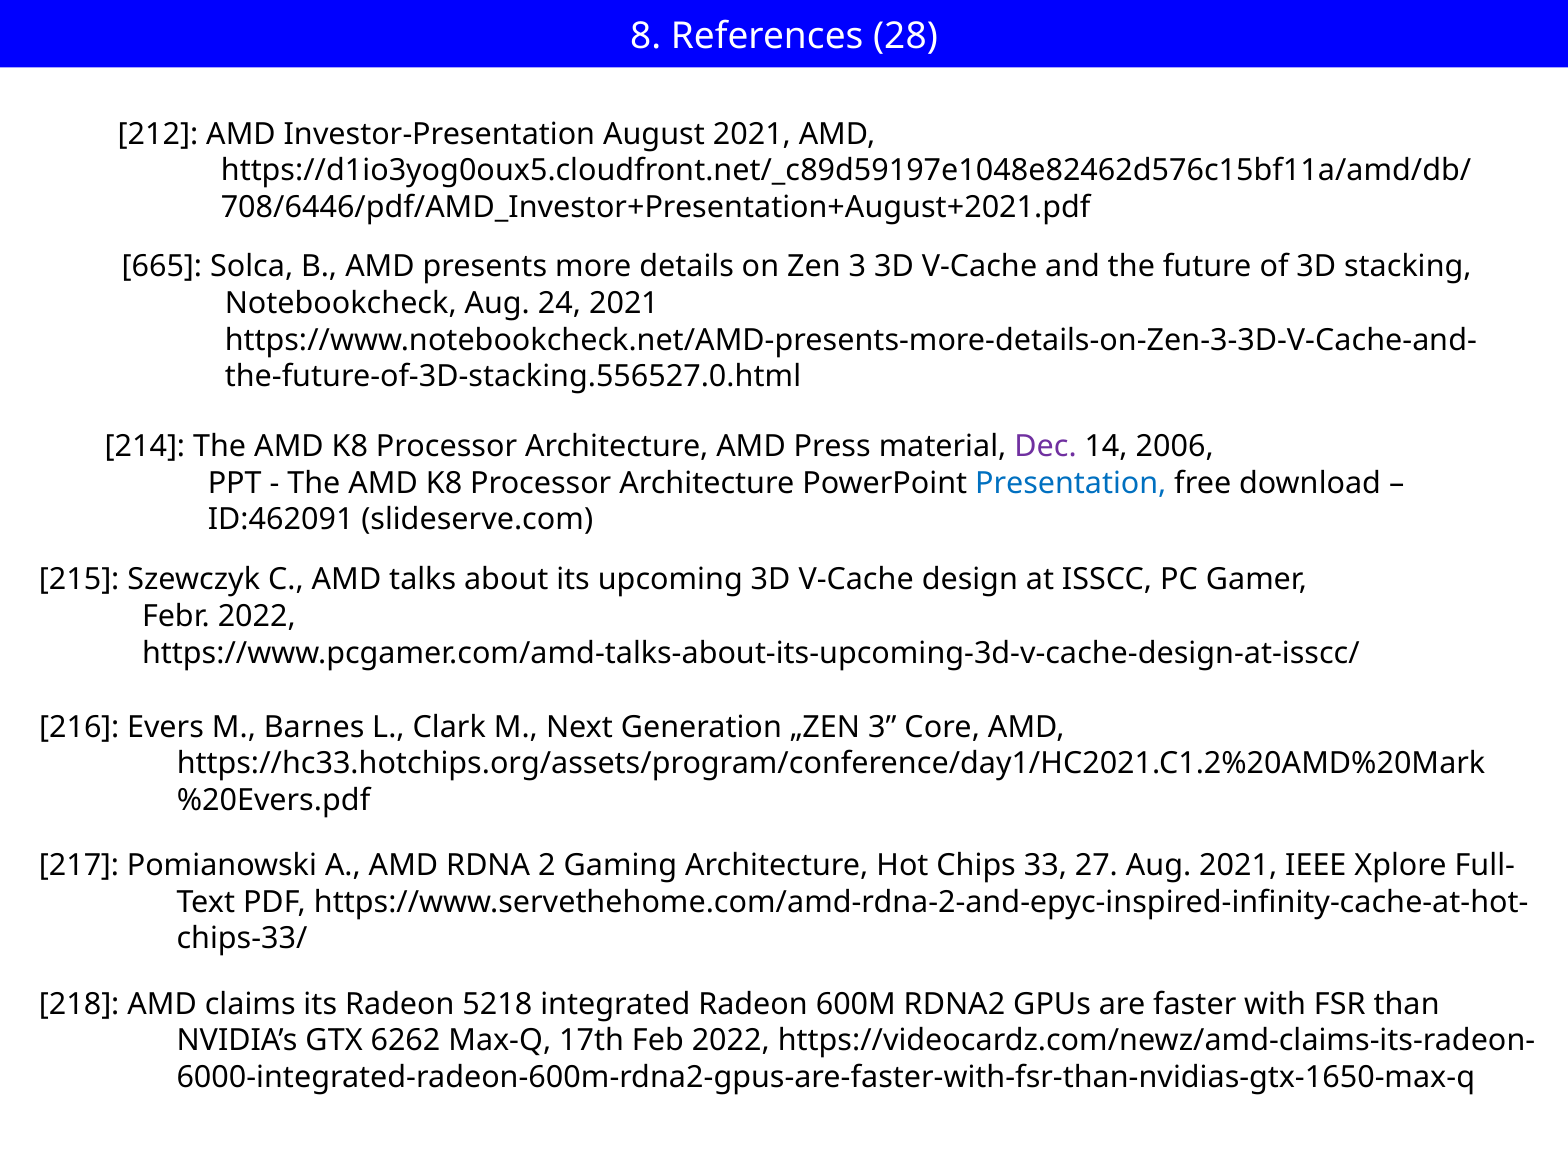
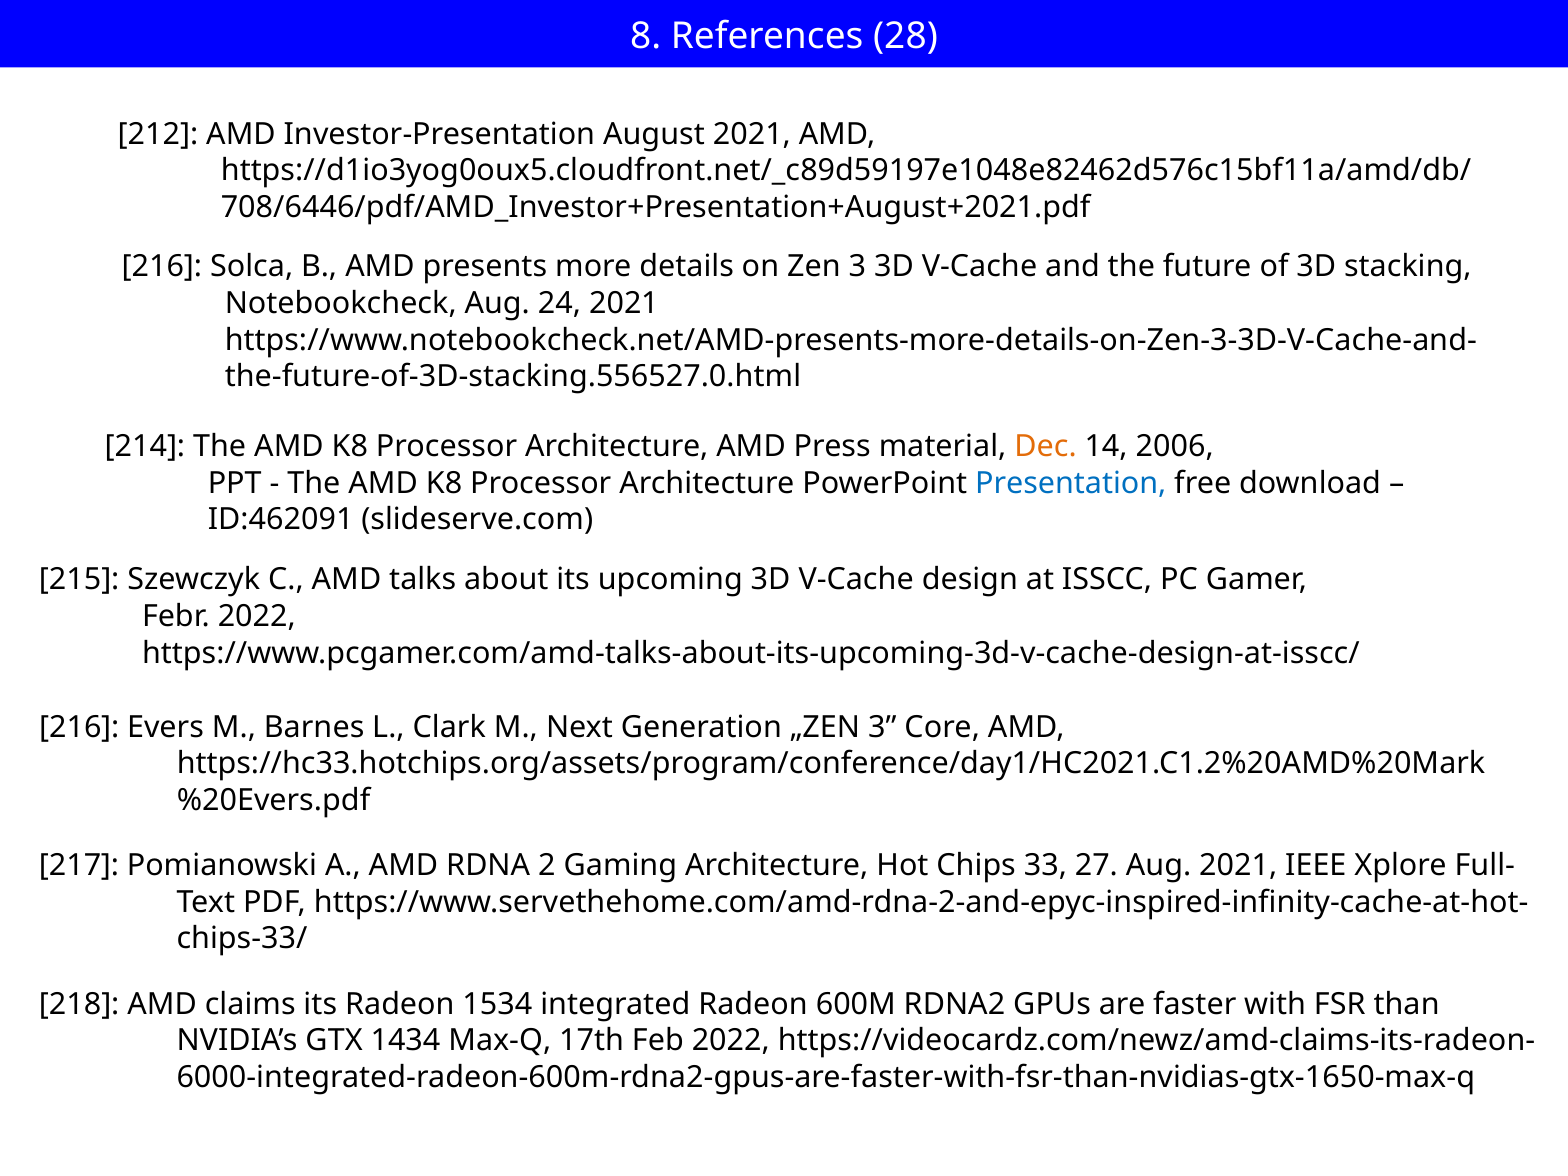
665 at (162, 267): 665 -> 216
Dec colour: purple -> orange
5218: 5218 -> 1534
6262: 6262 -> 1434
